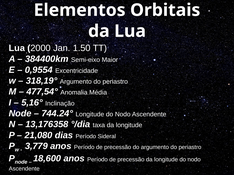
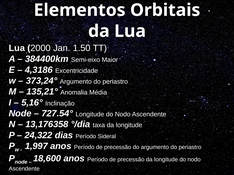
0,9554: 0,9554 -> 4,3186
318,19°: 318,19° -> 373,24°
477,54°: 477,54° -> 135,21°
744.24°: 744.24° -> 727.54°
21,080: 21,080 -> 24,322
3,779: 3,779 -> 1,997
